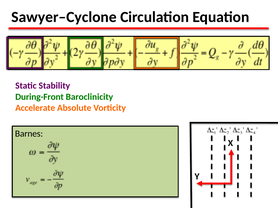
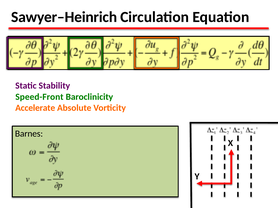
Sawyer–Cyclone: Sawyer–Cyclone -> Sawyer–Heinrich
During-Front: During-Front -> Speed-Front
